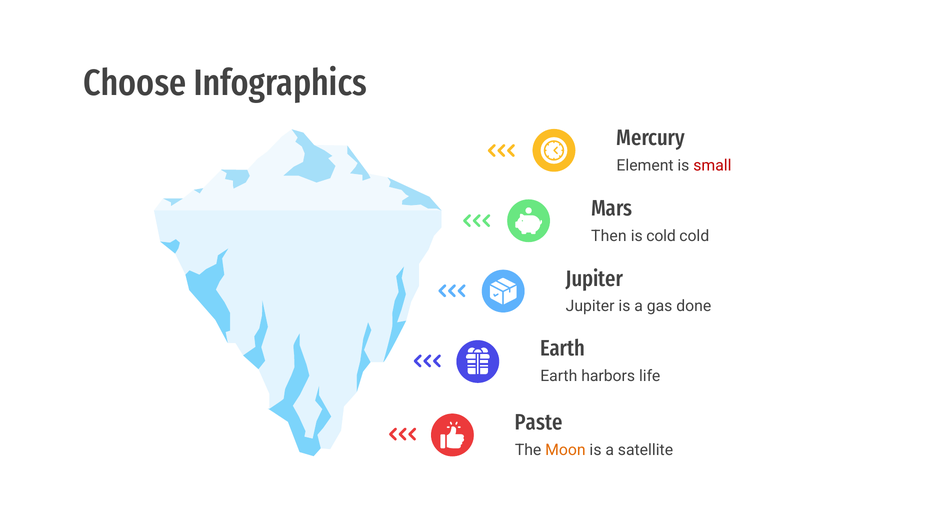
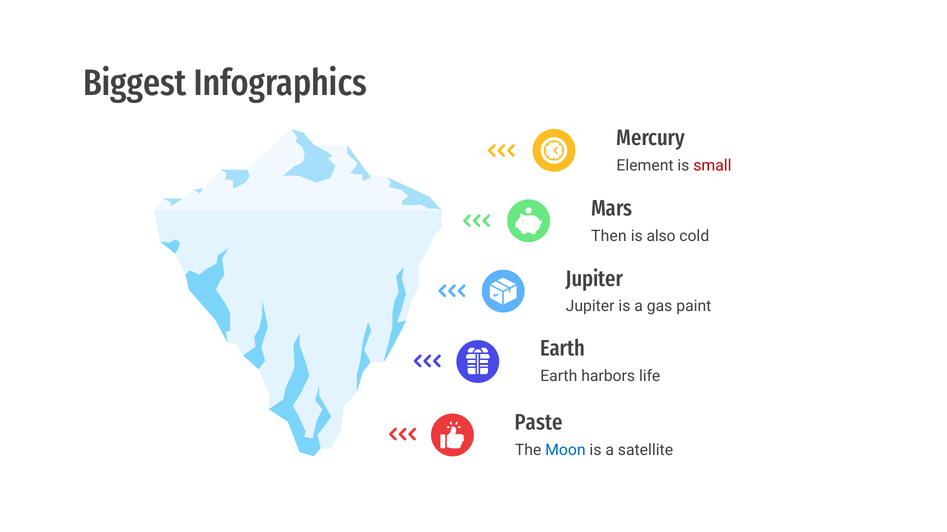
Choose: Choose -> Biggest
is cold: cold -> also
done: done -> paint
Moon colour: orange -> blue
